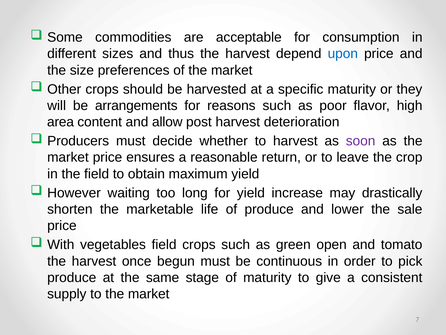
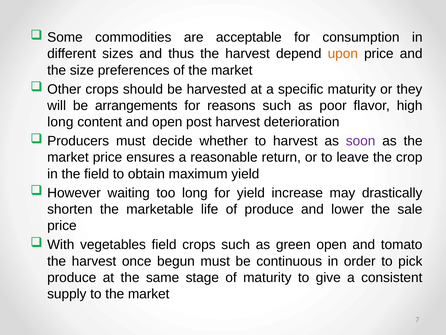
upon colour: blue -> orange
area at (60, 122): area -> long
and allow: allow -> open
